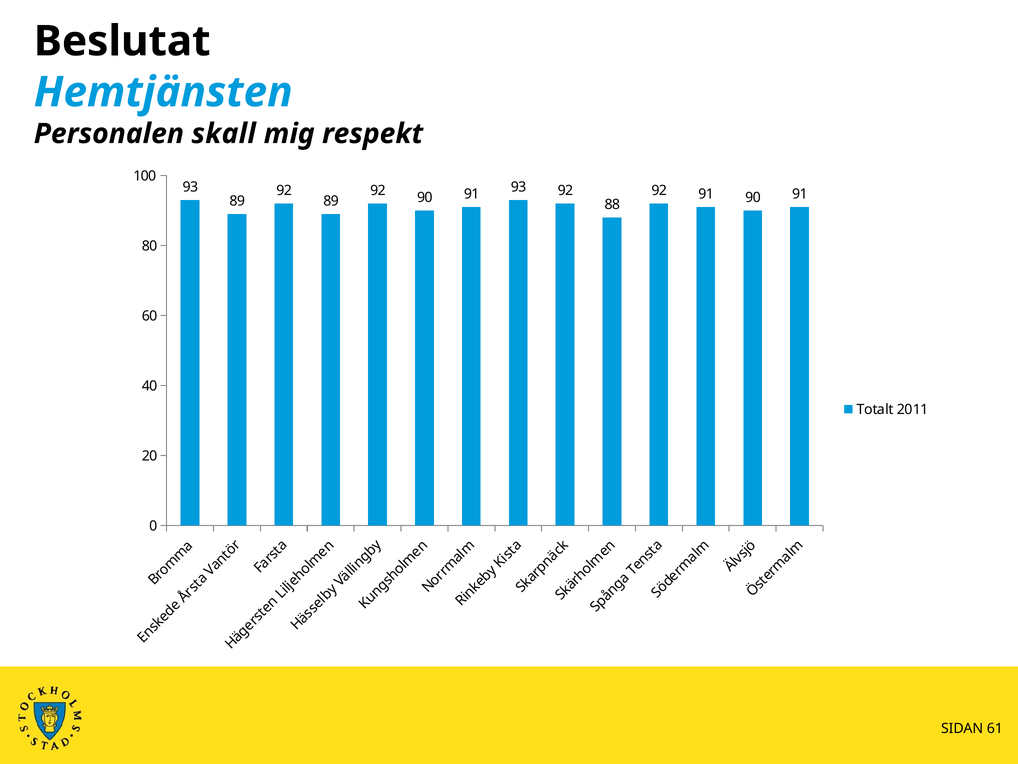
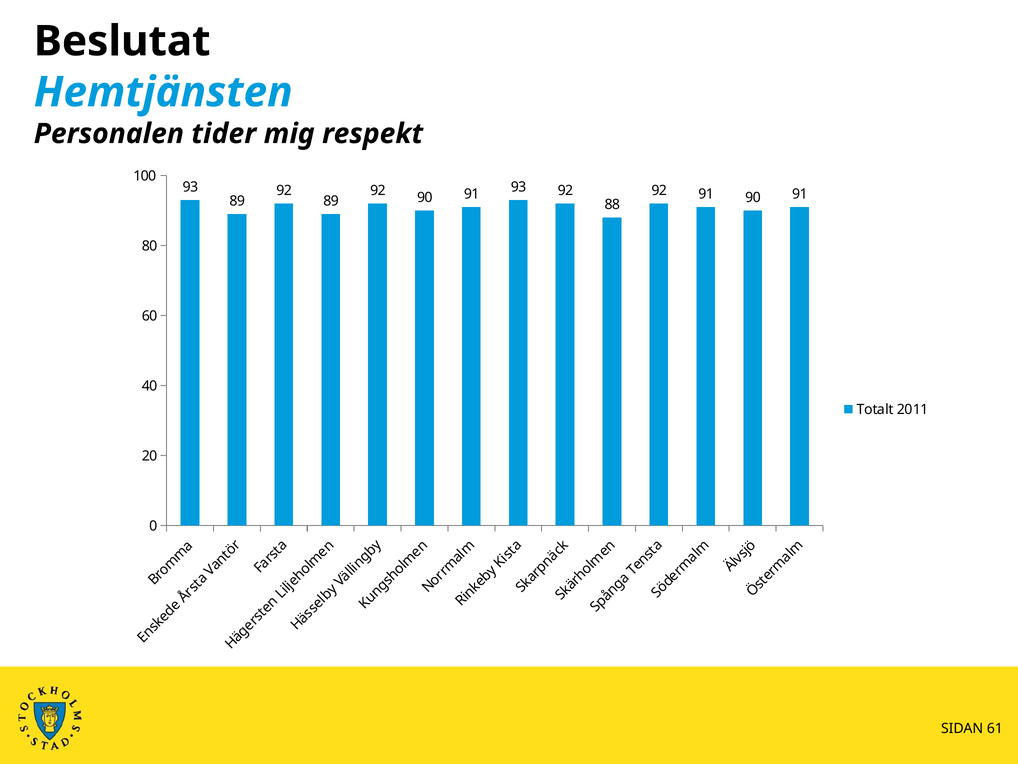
skall: skall -> tider
